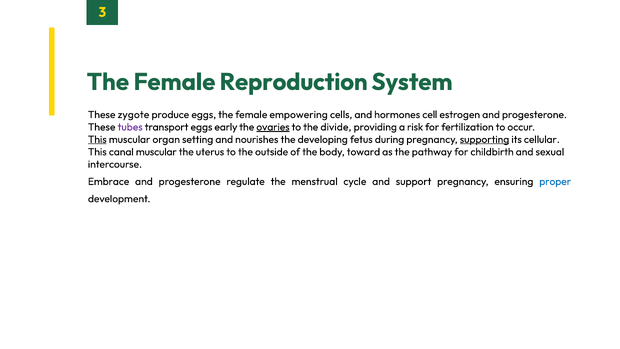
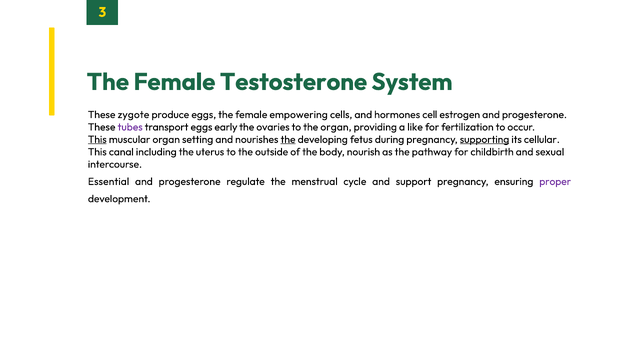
Reproduction: Reproduction -> Testosterone
ovaries underline: present -> none
the divide: divide -> organ
risk: risk -> like
the at (288, 139) underline: none -> present
canal muscular: muscular -> including
toward: toward -> nourish
Embrace: Embrace -> Essential
proper colour: blue -> purple
